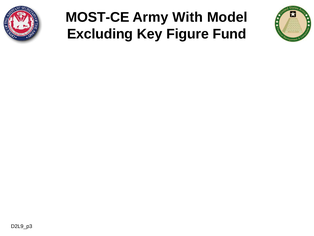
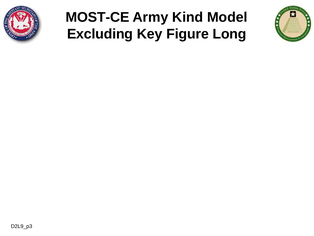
With: With -> Kind
Fund: Fund -> Long
